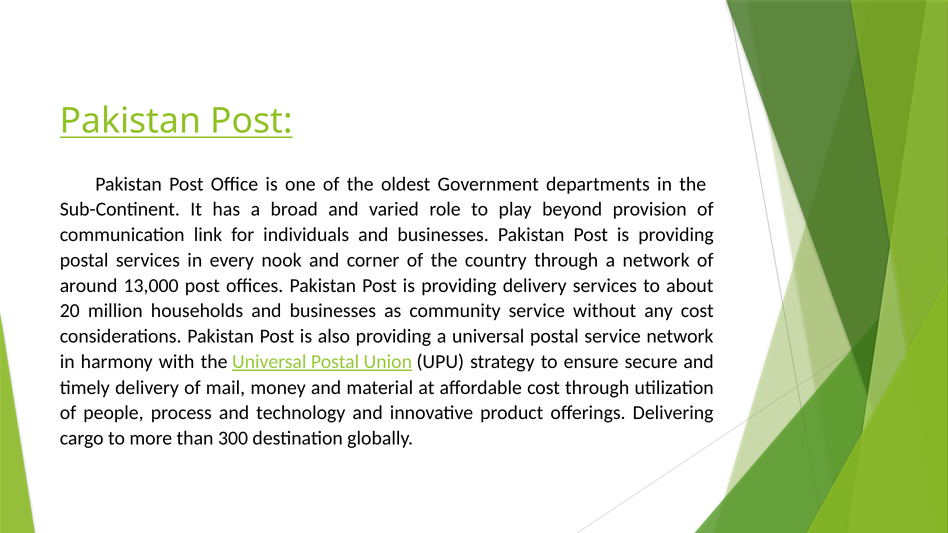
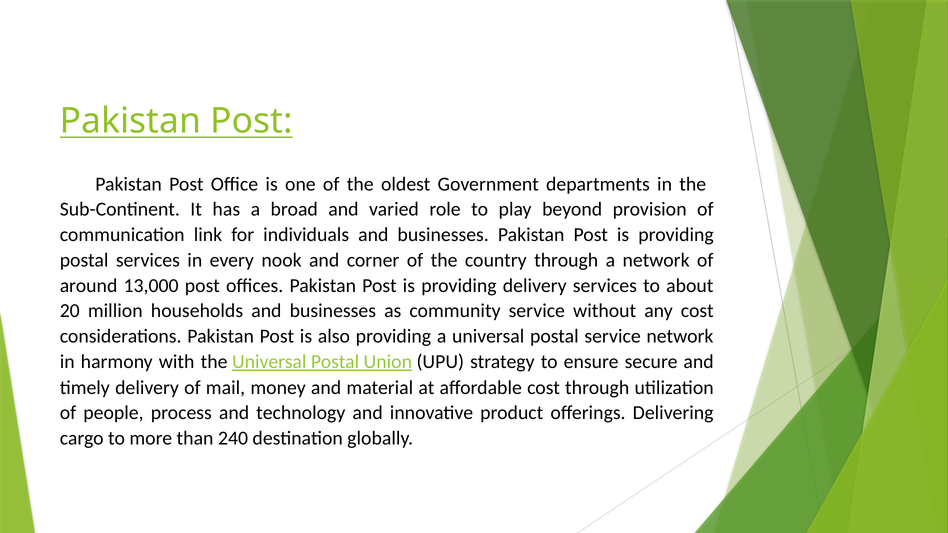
300: 300 -> 240
